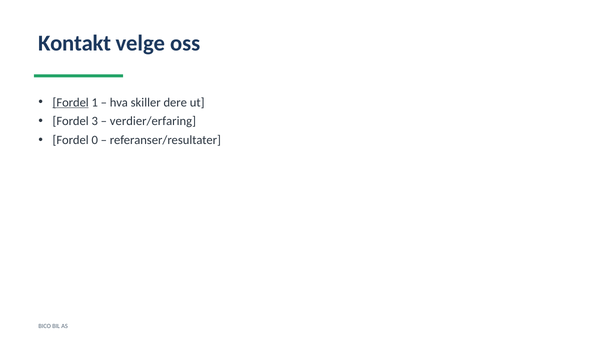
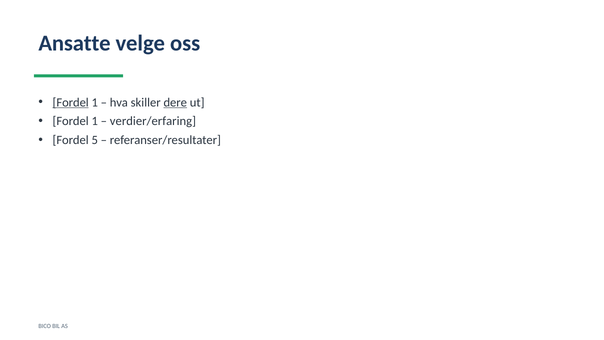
Kontakt: Kontakt -> Ansatte
dere underline: none -> present
3 at (95, 121): 3 -> 1
0: 0 -> 5
